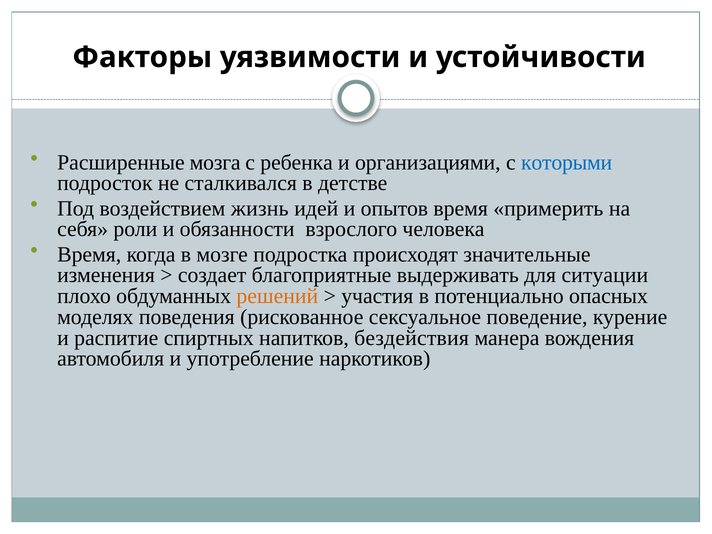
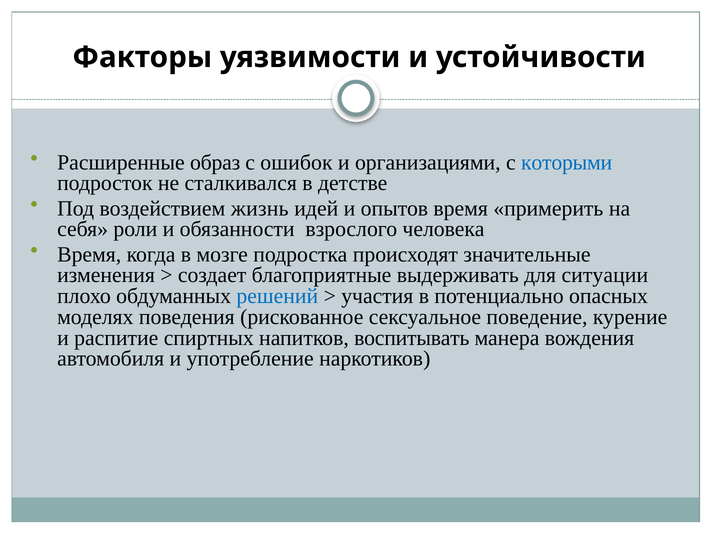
мозга: мозга -> образ
ребенка: ребенка -> ошибок
решений colour: orange -> blue
бездействия: бездействия -> воспитывать
